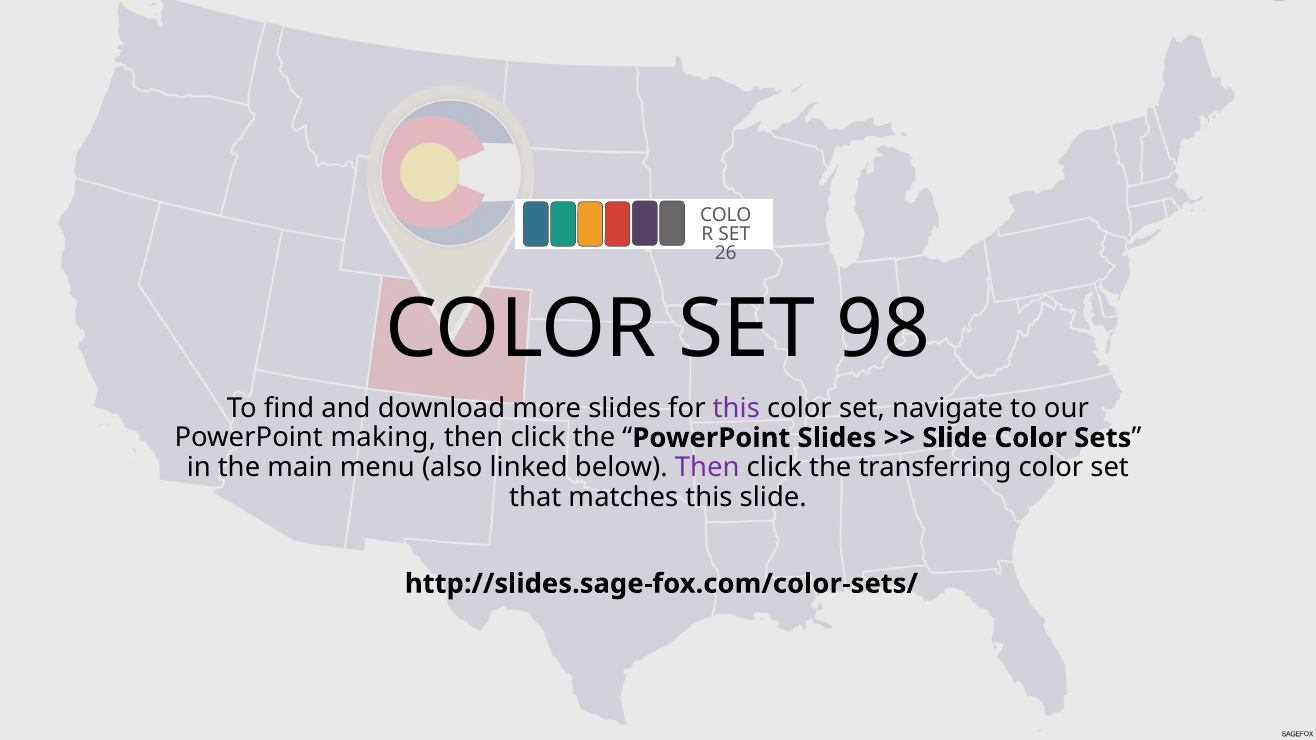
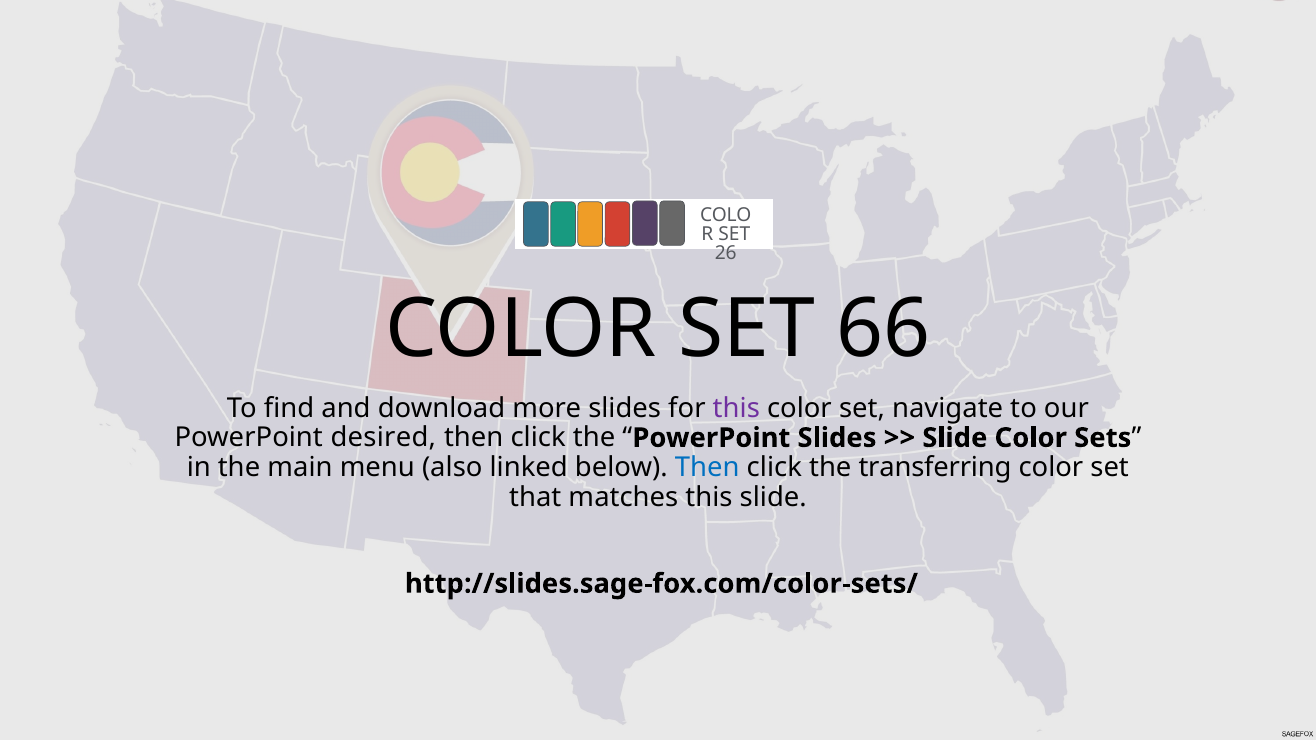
98: 98 -> 66
making: making -> desired
Then at (707, 468) colour: purple -> blue
